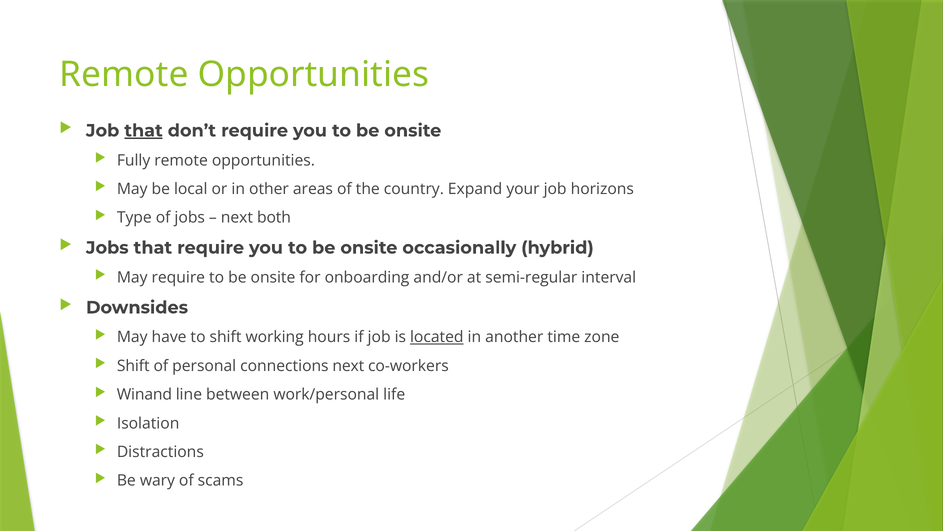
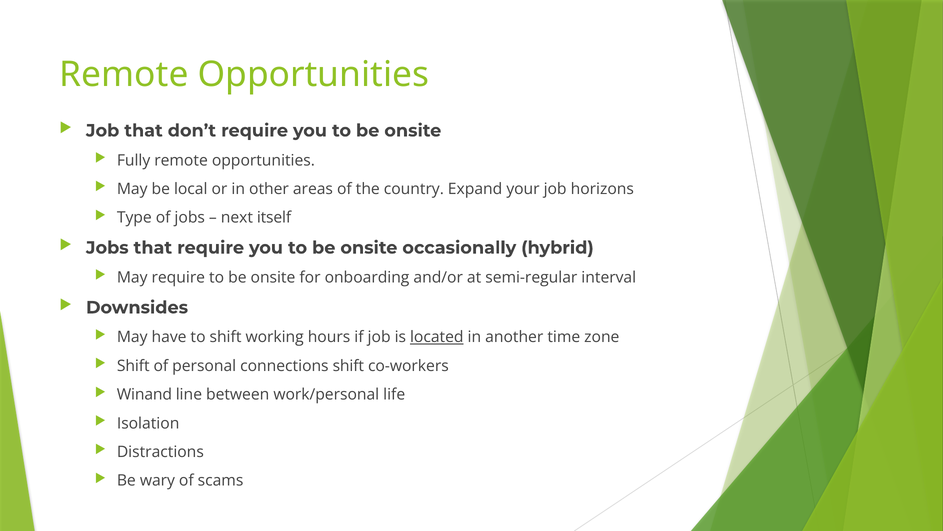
that at (144, 131) underline: present -> none
both: both -> itself
connections next: next -> shift
